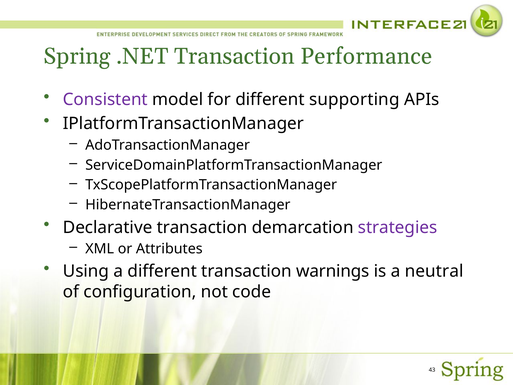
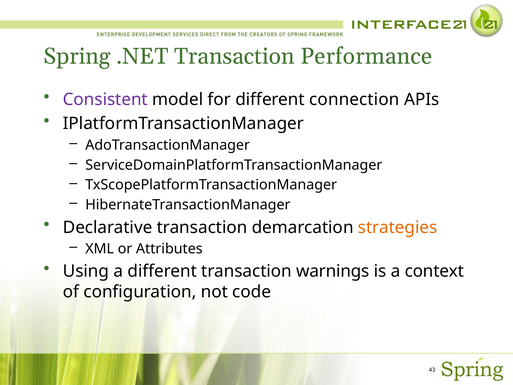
supporting: supporting -> connection
strategies colour: purple -> orange
neutral: neutral -> context
